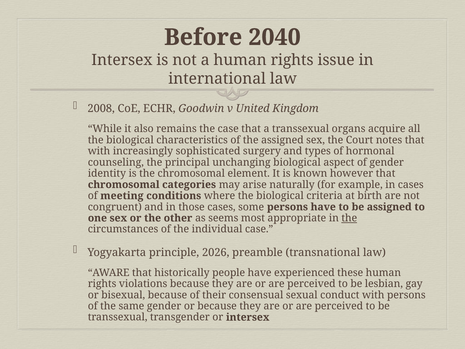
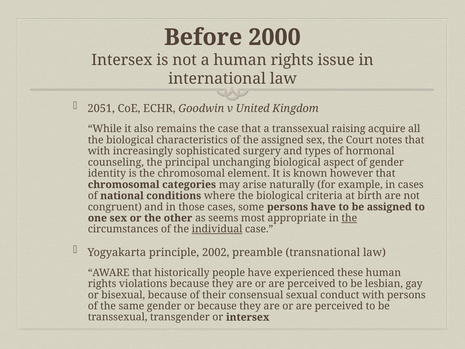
2040: 2040 -> 2000
2008: 2008 -> 2051
organs: organs -> raising
meeting: meeting -> national
individual underline: none -> present
2026: 2026 -> 2002
